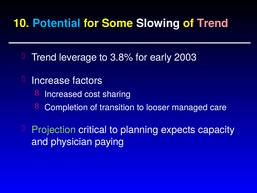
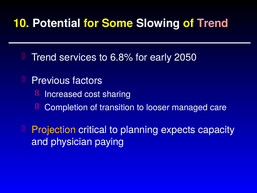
Potential colour: light blue -> white
leverage: leverage -> services
3.8%: 3.8% -> 6.8%
2003: 2003 -> 2050
Increase: Increase -> Previous
Projection colour: light green -> yellow
